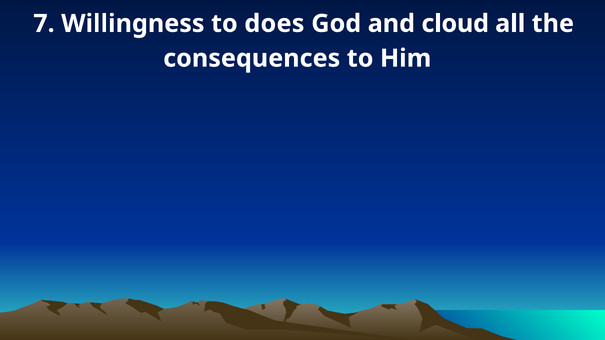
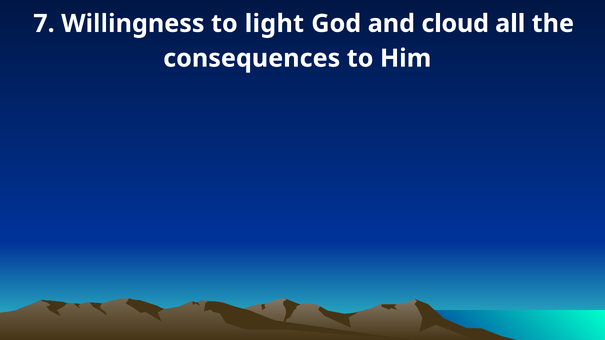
does: does -> light
